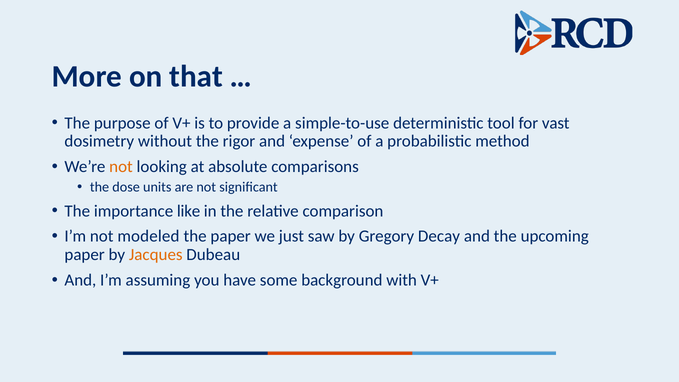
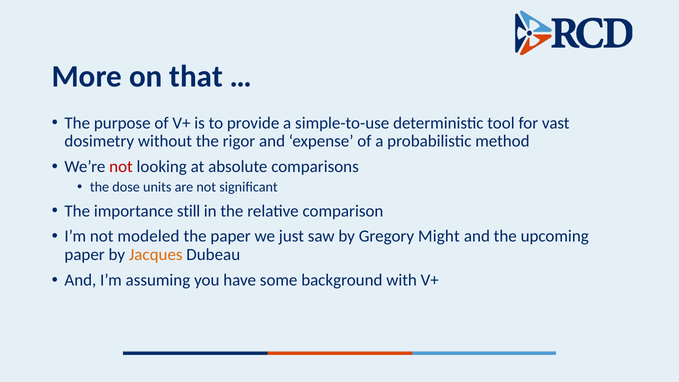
not at (121, 167) colour: orange -> red
like: like -> still
Decay: Decay -> Might
